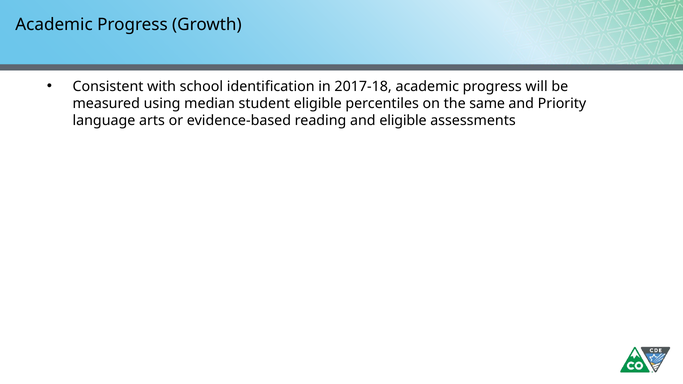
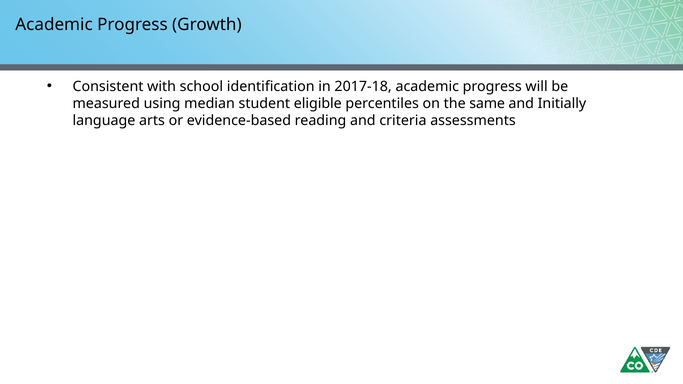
Priority: Priority -> Initially
and eligible: eligible -> criteria
